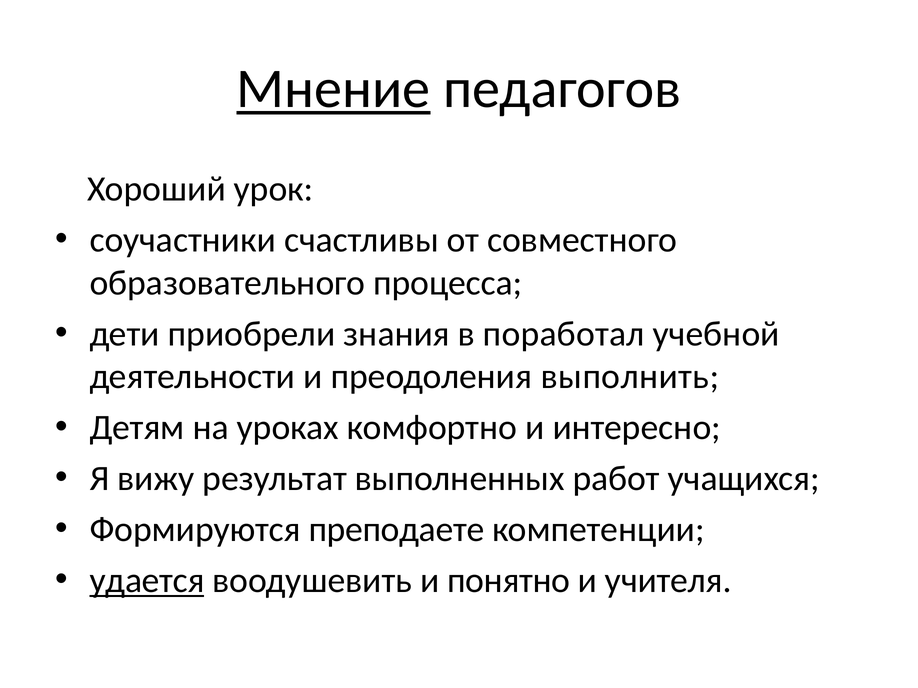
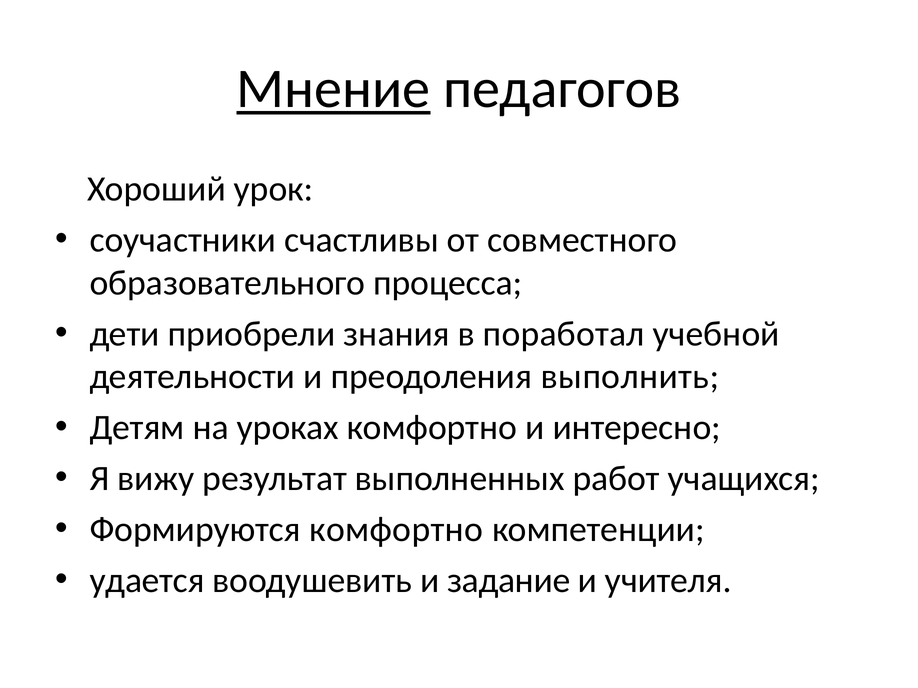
Формируются преподаете: преподаете -> комфортно
удается underline: present -> none
понятно: понятно -> задание
